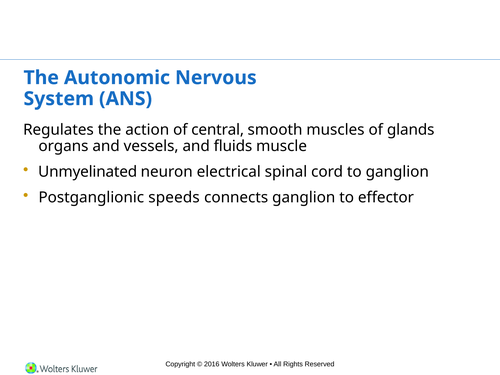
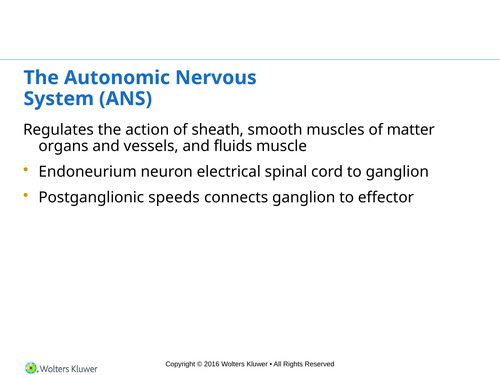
central: central -> sheath
glands: glands -> matter
Unmyelinated: Unmyelinated -> Endoneurium
